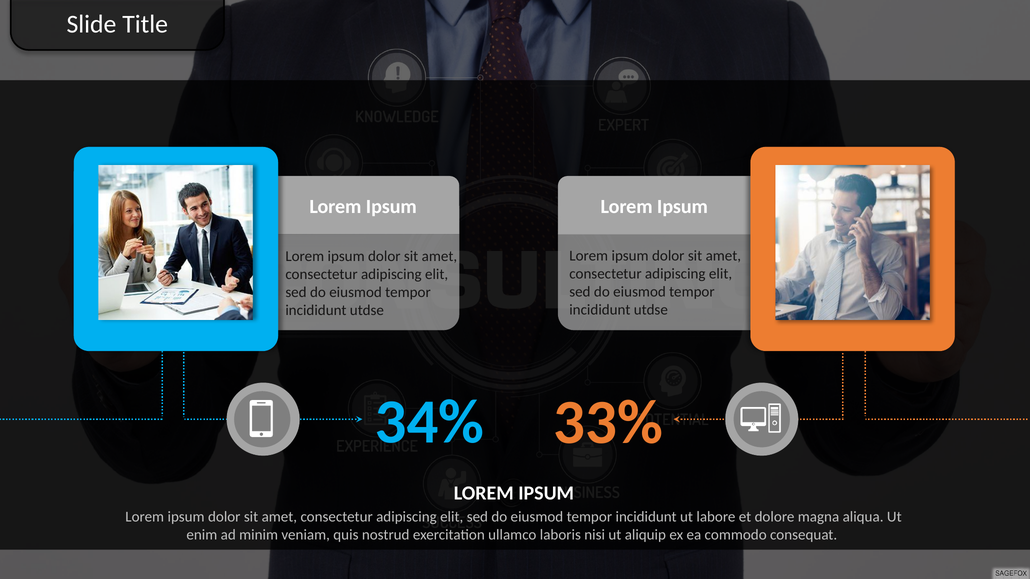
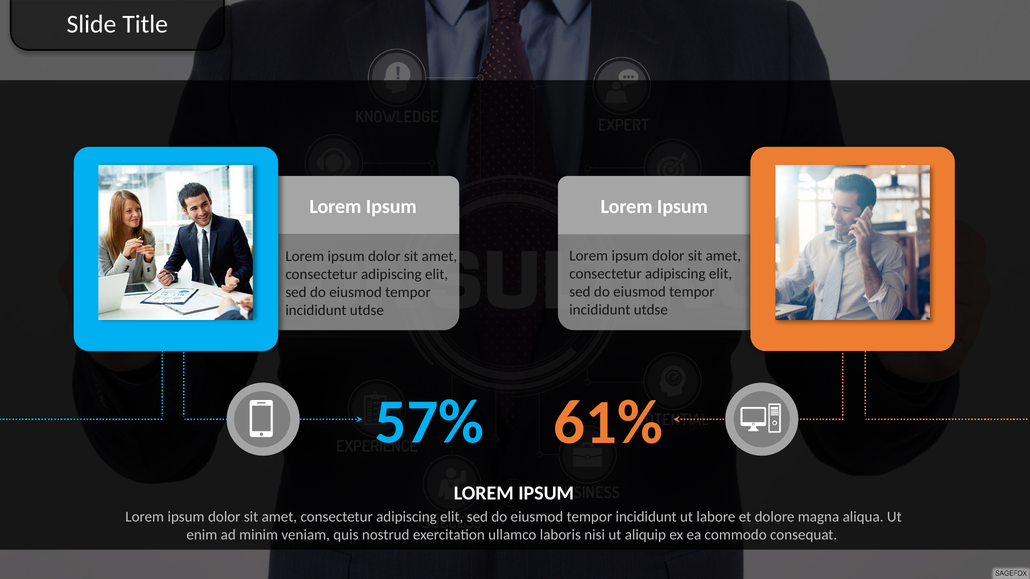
34%: 34% -> 57%
33%: 33% -> 61%
